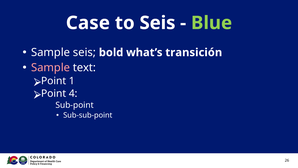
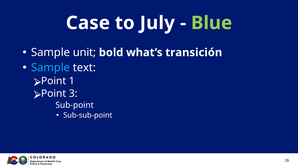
to Seis: Seis -> July
Sample seis: seis -> unit
Sample at (51, 68) colour: pink -> light blue
4: 4 -> 3
